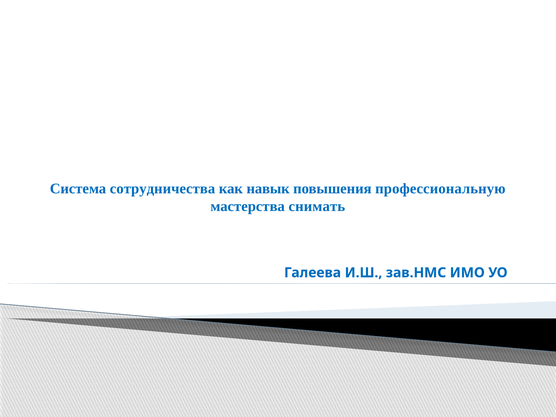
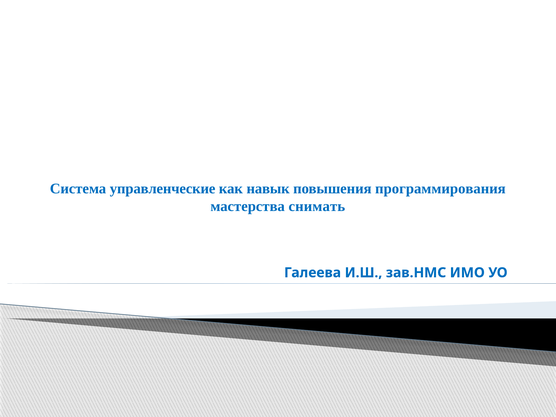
сотрудничества: сотрудничества -> управленческие
профессиональную: профессиональную -> программирования
